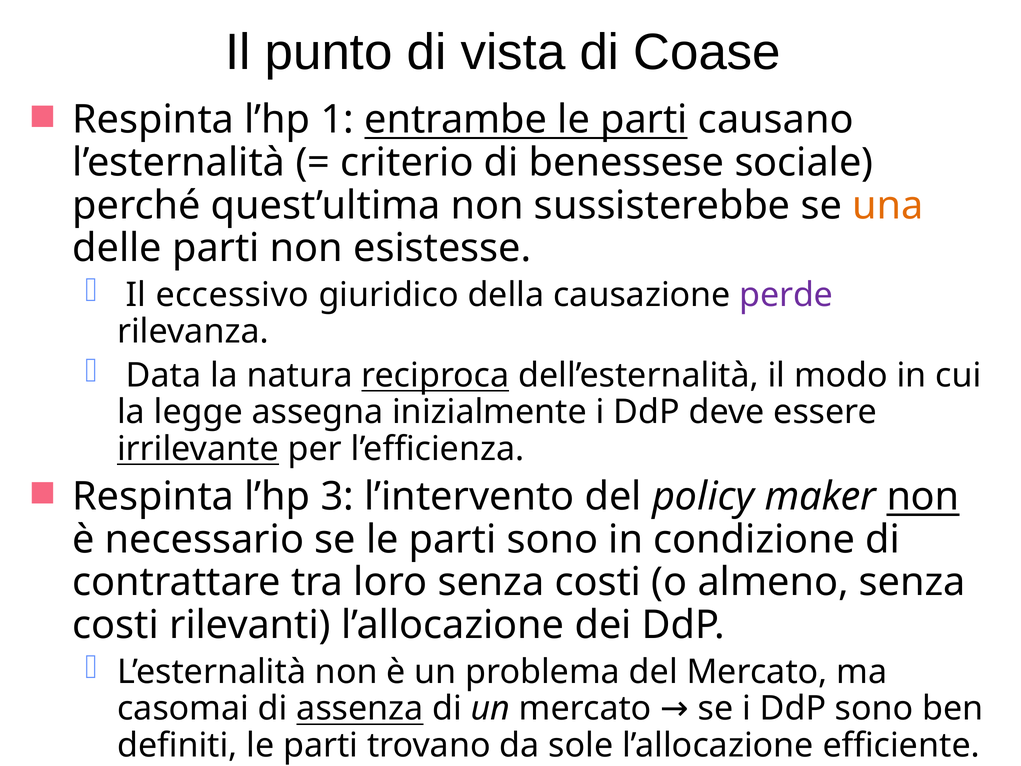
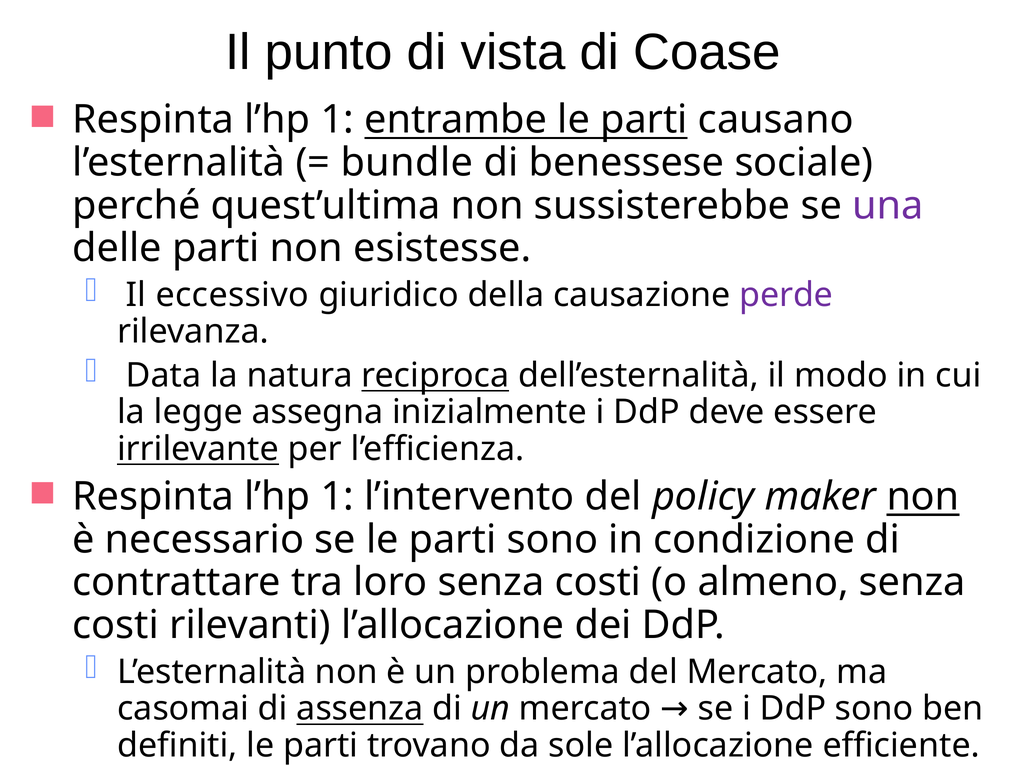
criterio: criterio -> bundle
una colour: orange -> purple
3 at (337, 496): 3 -> 1
